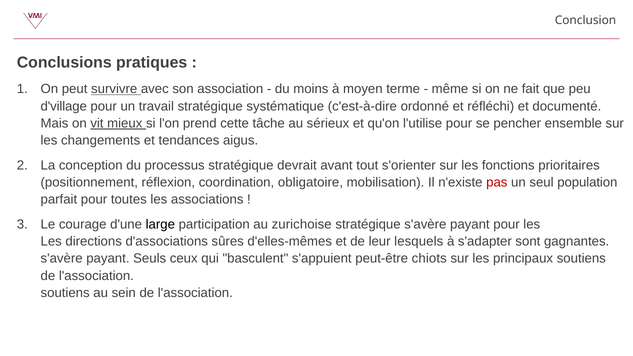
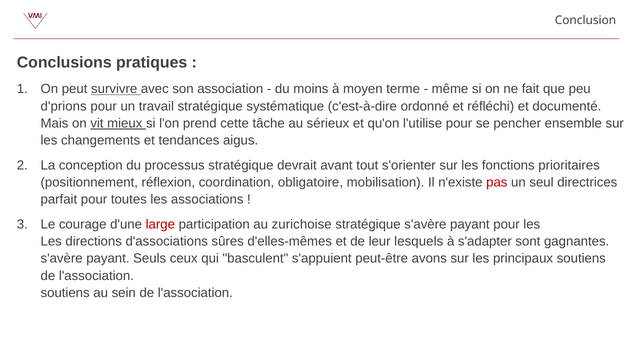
d'village: d'village -> d'prions
population: population -> directrices
large colour: black -> red
chiots: chiots -> avons
